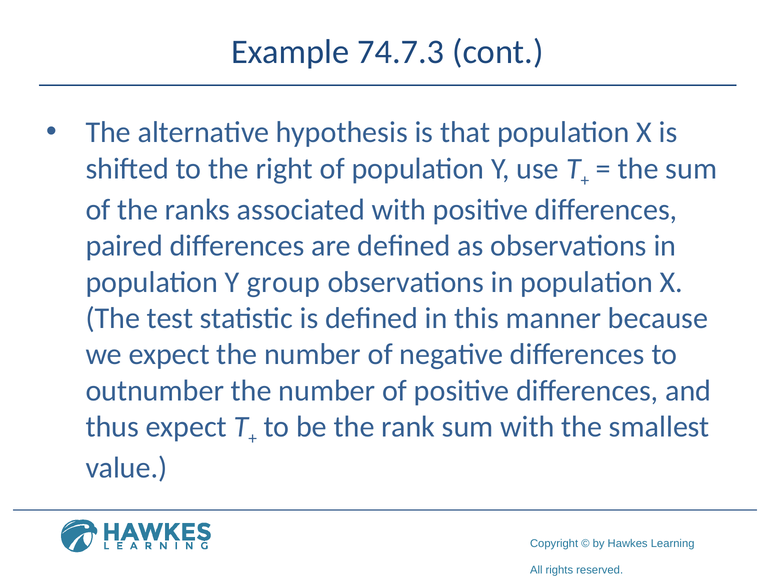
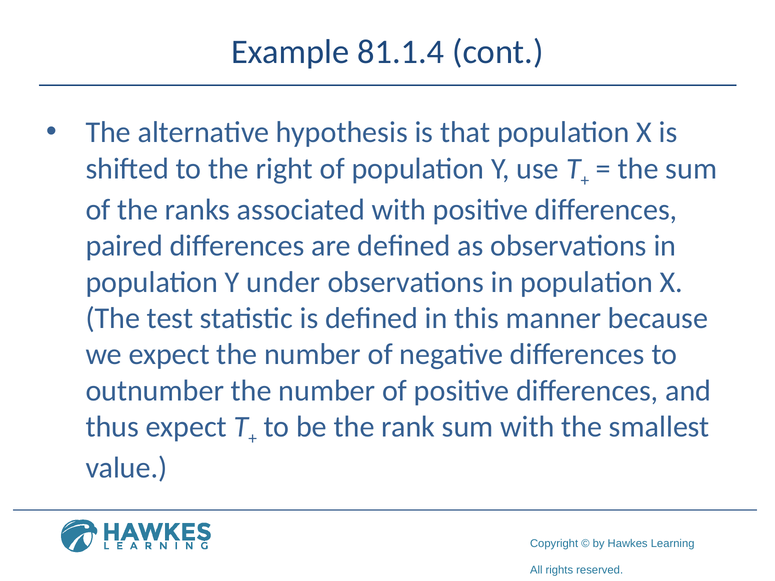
74.7.3: 74.7.3 -> 81.1.4
group: group -> under
